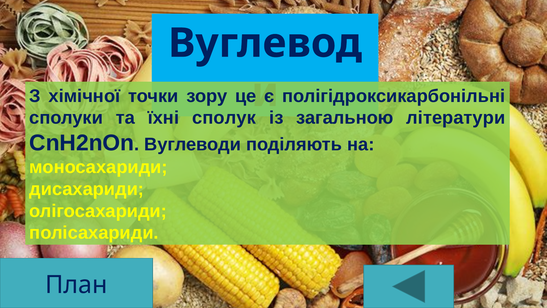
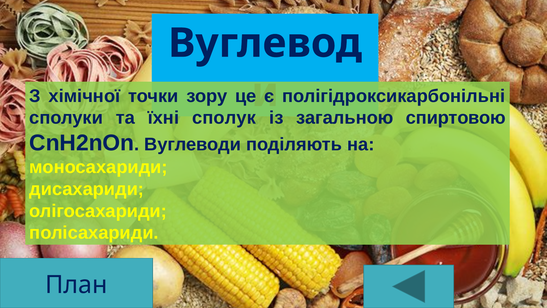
літератури: літератури -> спиртовою
